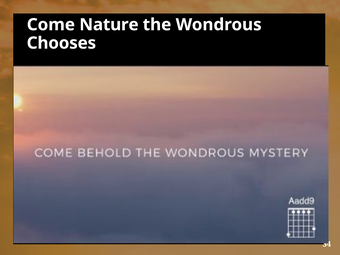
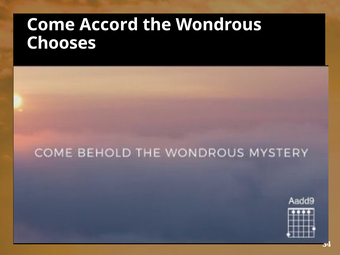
Nature: Nature -> Accord
